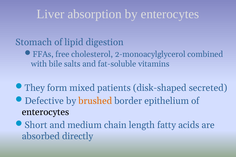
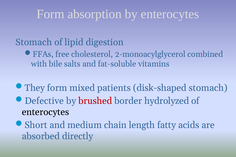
Liver at (50, 14): Liver -> Form
disk-shaped secreted: secreted -> stomach
brushed colour: orange -> red
epithelium: epithelium -> hydrolyzed
